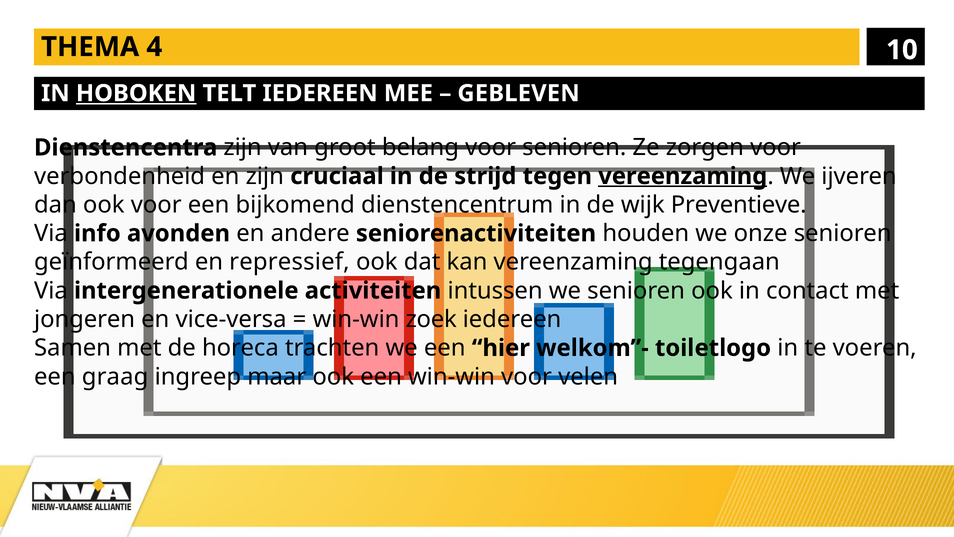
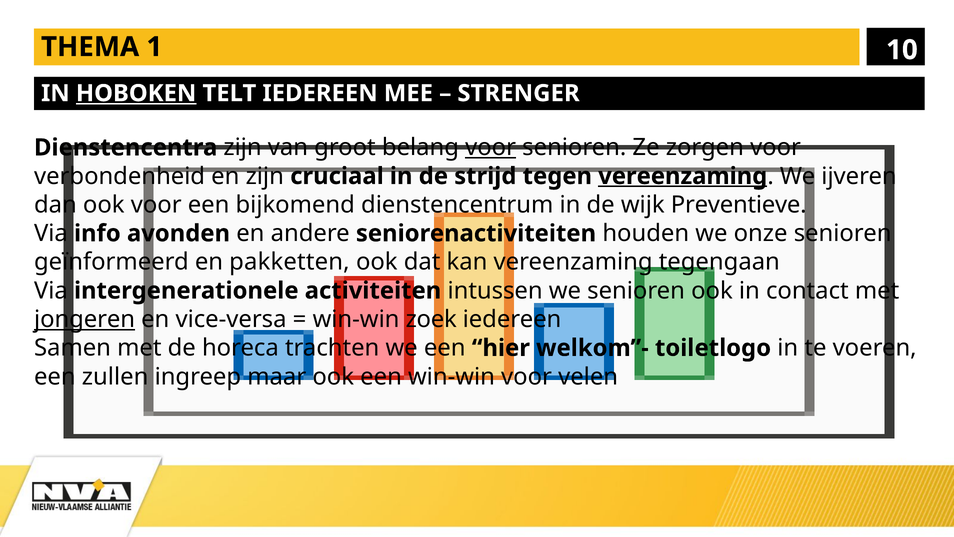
4: 4 -> 1
GEBLEVEN: GEBLEVEN -> STRENGER
voor at (491, 147) underline: none -> present
repressief: repressief -> pakketten
jongeren underline: none -> present
graag: graag -> zullen
